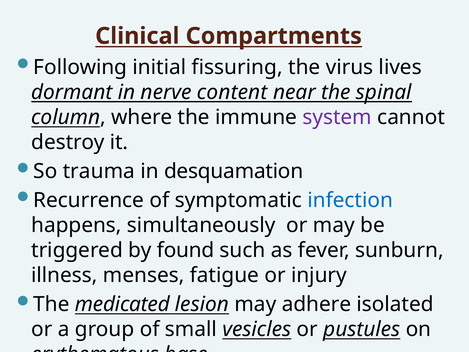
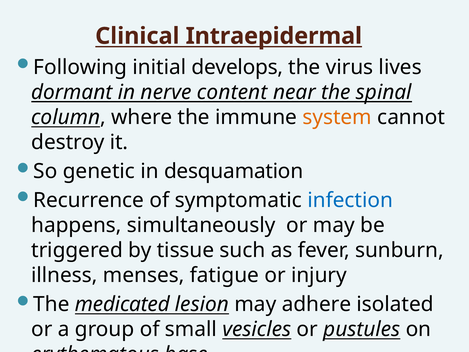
Compartments: Compartments -> Intraepidermal
fissuring: fissuring -> develops
system colour: purple -> orange
trauma: trauma -> genetic
found: found -> tissue
